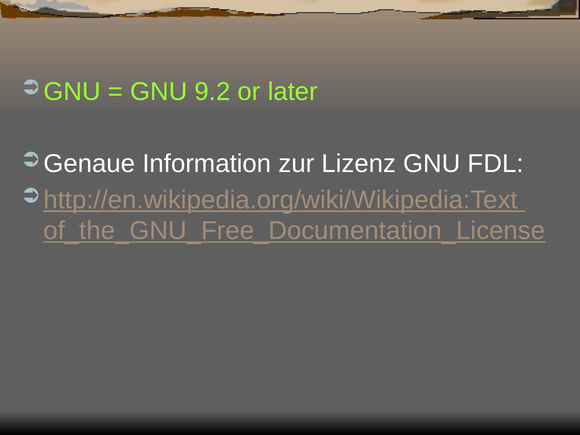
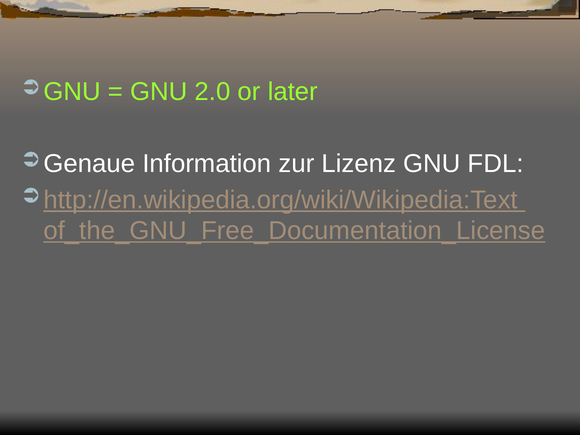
9.2: 9.2 -> 2.0
